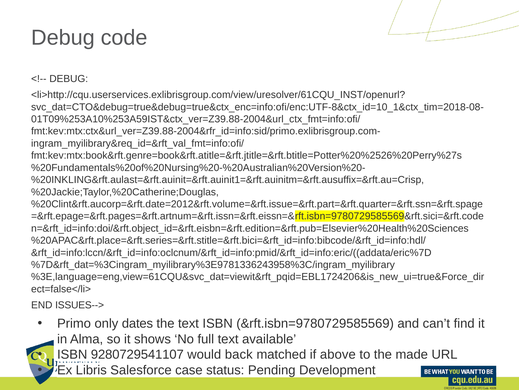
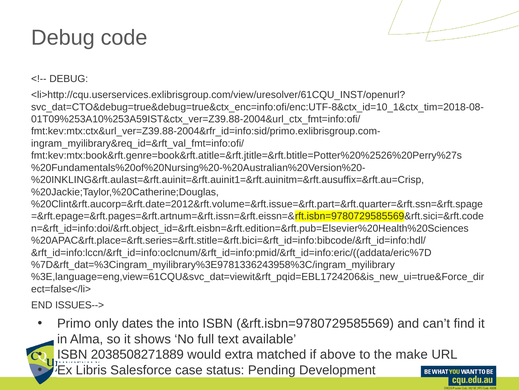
the text: text -> into
9280729541107: 9280729541107 -> 2038508271889
back: back -> extra
made: made -> make
